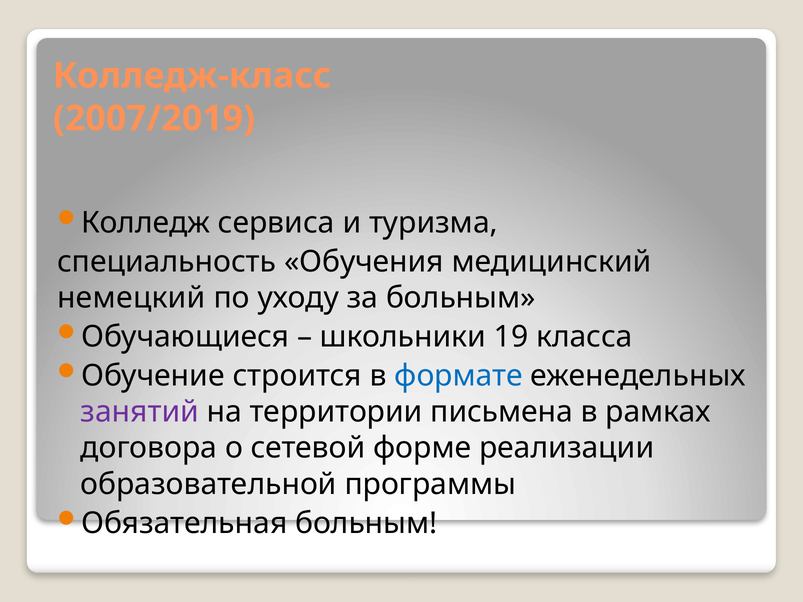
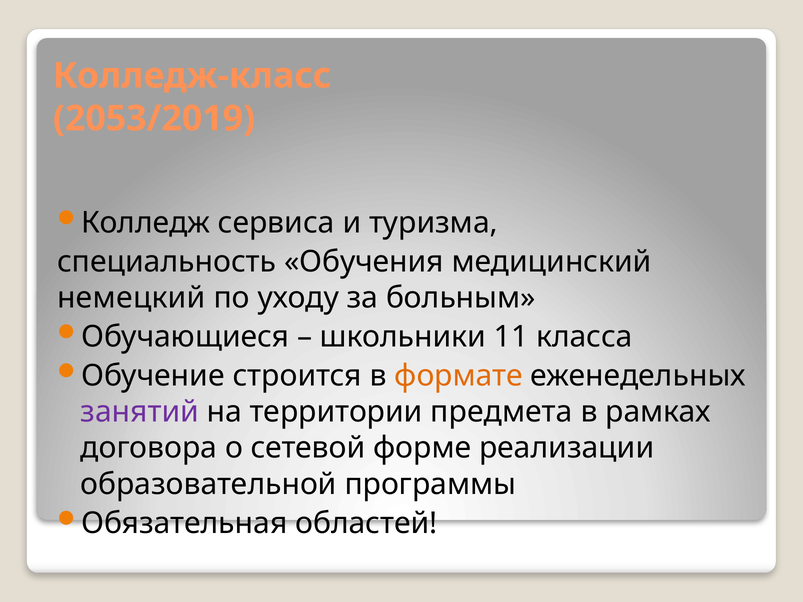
2007/2019: 2007/2019 -> 2053/2019
19: 19 -> 11
формате colour: blue -> orange
письмена: письмена -> предмета
Обязательная больным: больным -> областей
